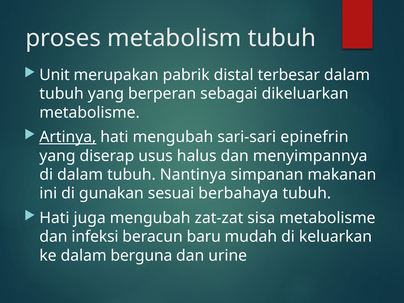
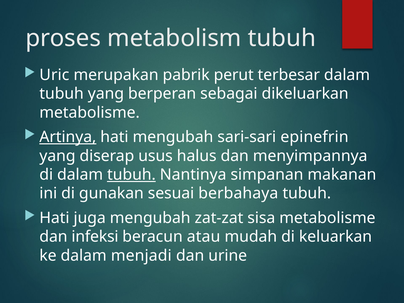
Unit: Unit -> Uric
distal: distal -> perut
tubuh at (131, 175) underline: none -> present
baru: baru -> atau
berguna: berguna -> menjadi
